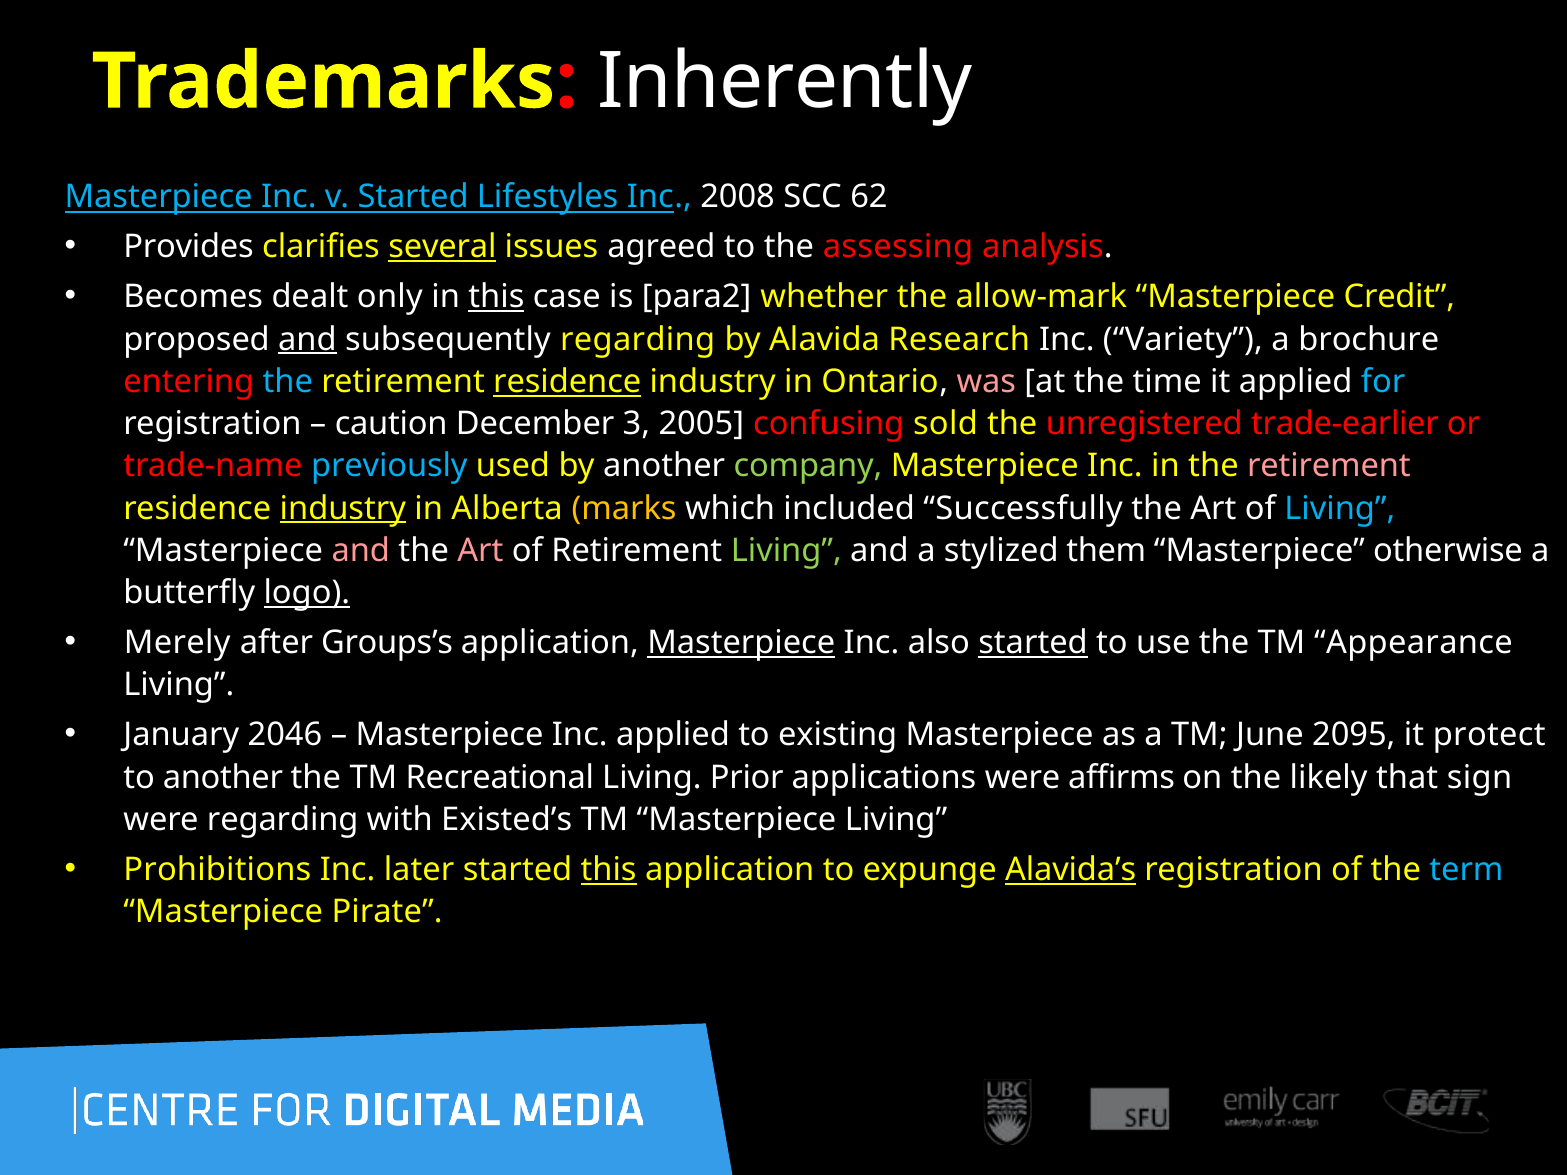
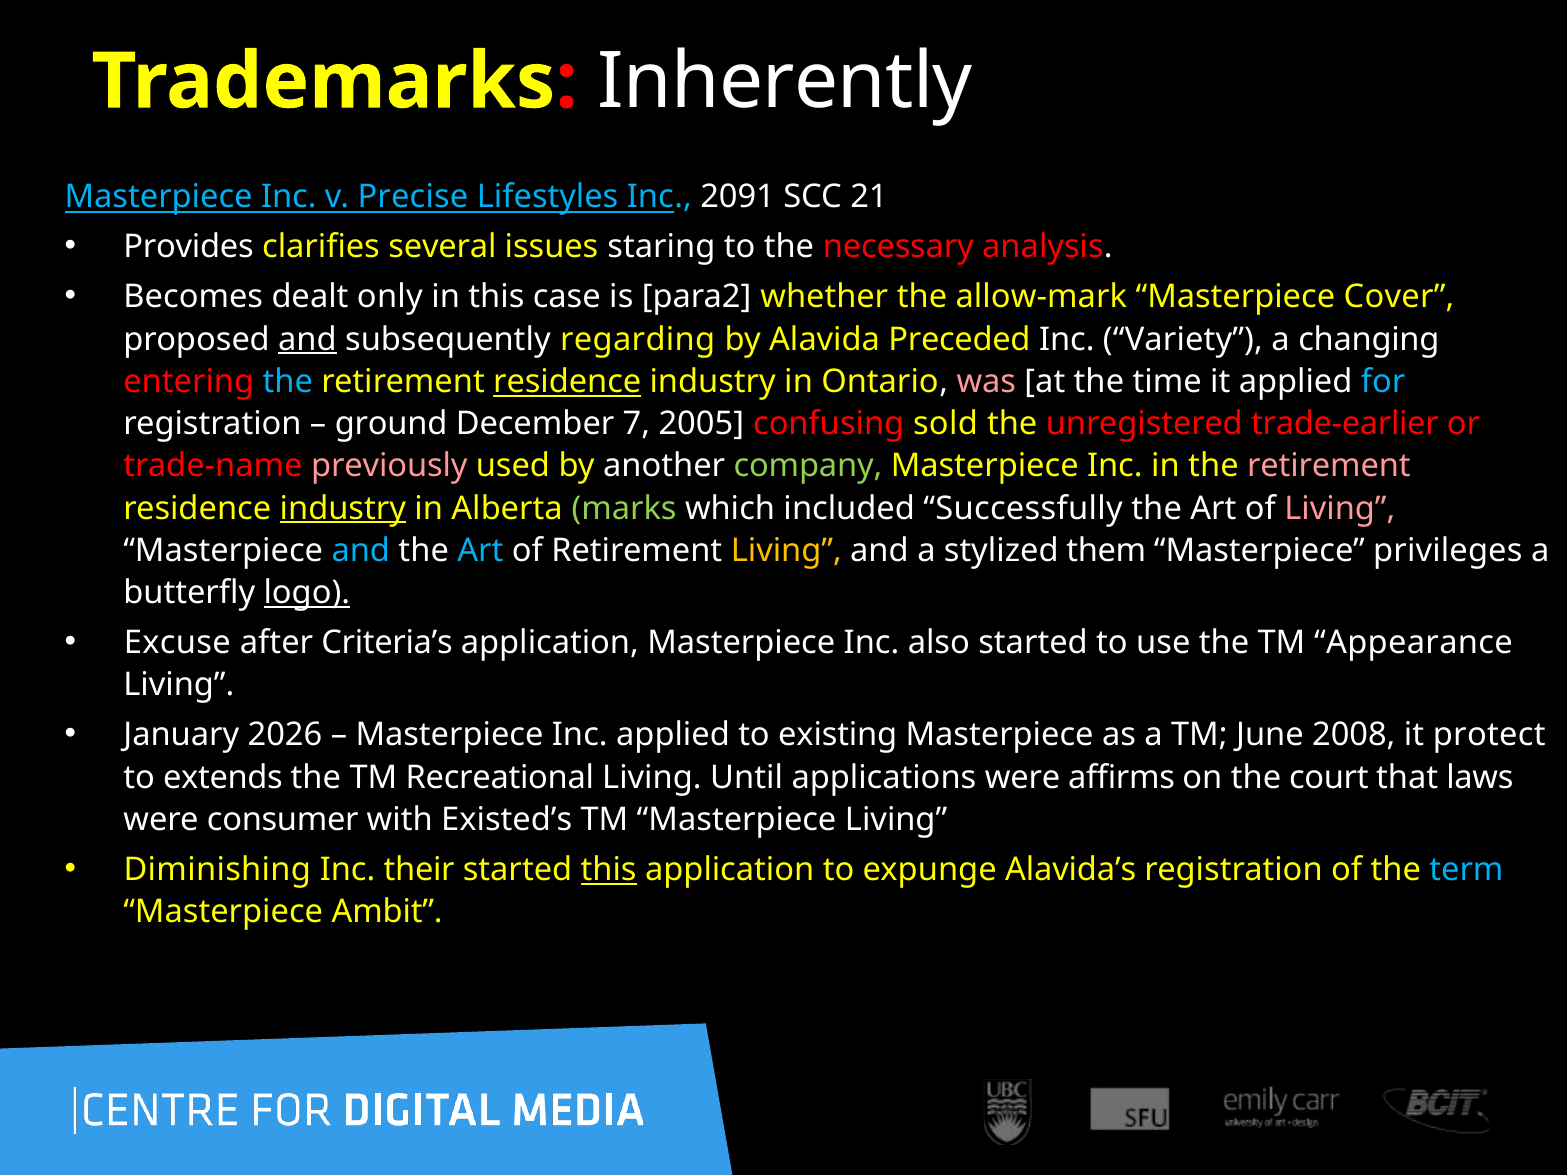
v Started: Started -> Precise
2008: 2008 -> 2091
62: 62 -> 21
several underline: present -> none
agreed: agreed -> staring
assessing: assessing -> necessary
this at (496, 297) underline: present -> none
Credit: Credit -> Cover
Research: Research -> Preceded
brochure: brochure -> changing
caution: caution -> ground
3: 3 -> 7
previously colour: light blue -> pink
marks colour: yellow -> light green
Living at (1340, 508) colour: light blue -> pink
and at (361, 551) colour: pink -> light blue
Art at (480, 551) colour: pink -> light blue
Living at (786, 551) colour: light green -> yellow
otherwise: otherwise -> privileges
Merely: Merely -> Excuse
Groups’s: Groups’s -> Criteria’s
Masterpiece at (741, 643) underline: present -> none
started at (1033, 643) underline: present -> none
2046: 2046 -> 2026
2095: 2095 -> 2008
to another: another -> extends
Prior: Prior -> Until
likely: likely -> court
sign: sign -> laws
were regarding: regarding -> consumer
Prohibitions: Prohibitions -> Diminishing
later: later -> their
Alavida’s underline: present -> none
Pirate: Pirate -> Ambit
